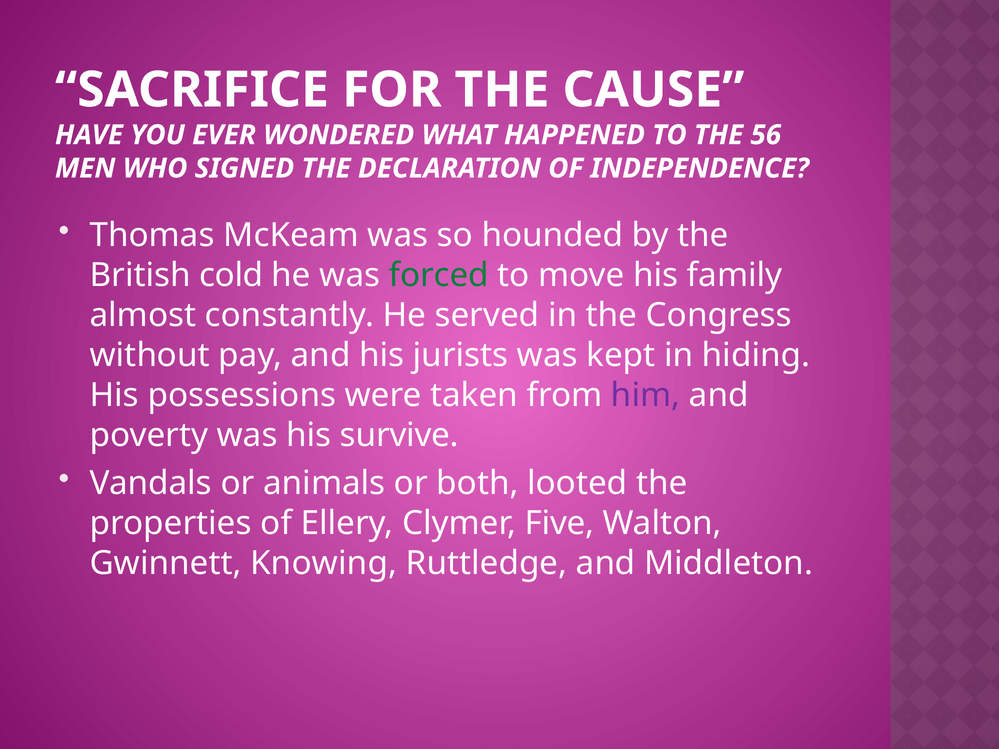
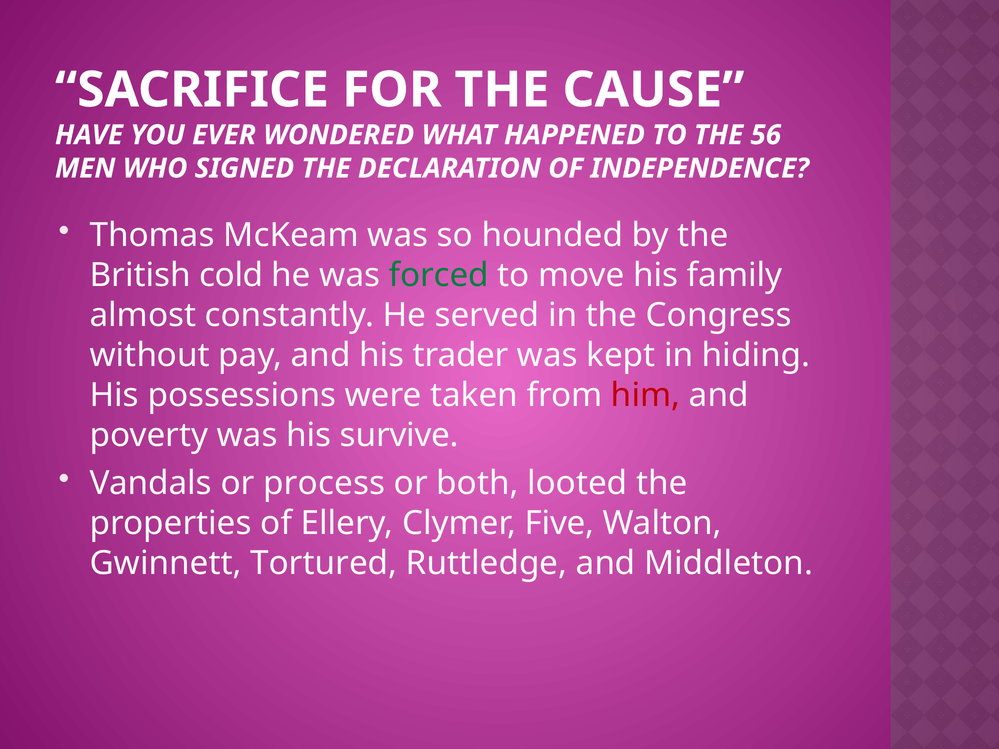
jurists: jurists -> trader
him colour: purple -> red
animals: animals -> process
Knowing: Knowing -> Tortured
